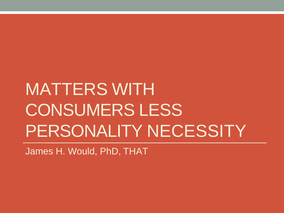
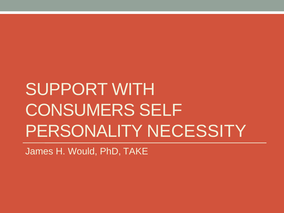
MATTERS: MATTERS -> SUPPORT
LESS: LESS -> SELF
THAT: THAT -> TAKE
